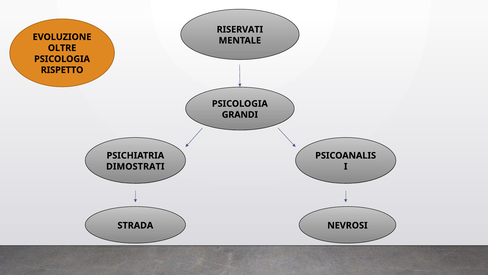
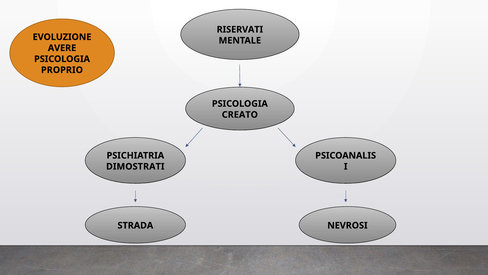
OLTRE: OLTRE -> AVERE
RISPETTO: RISPETTO -> PROPRIO
GRANDI: GRANDI -> CREATO
